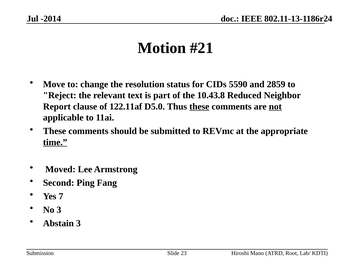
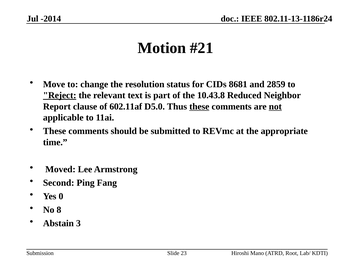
5590: 5590 -> 8681
Reject underline: none -> present
122.11af: 122.11af -> 602.11af
time underline: present -> none
7: 7 -> 0
No 3: 3 -> 8
